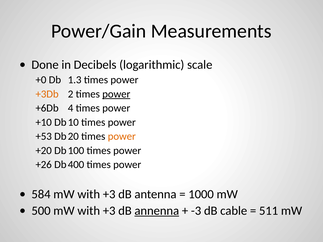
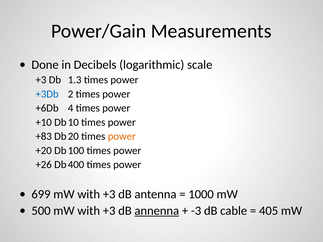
+0 at (41, 80): +0 -> +3
+3Db colour: orange -> blue
power at (116, 94) underline: present -> none
+53: +53 -> +83
584: 584 -> 699
511: 511 -> 405
